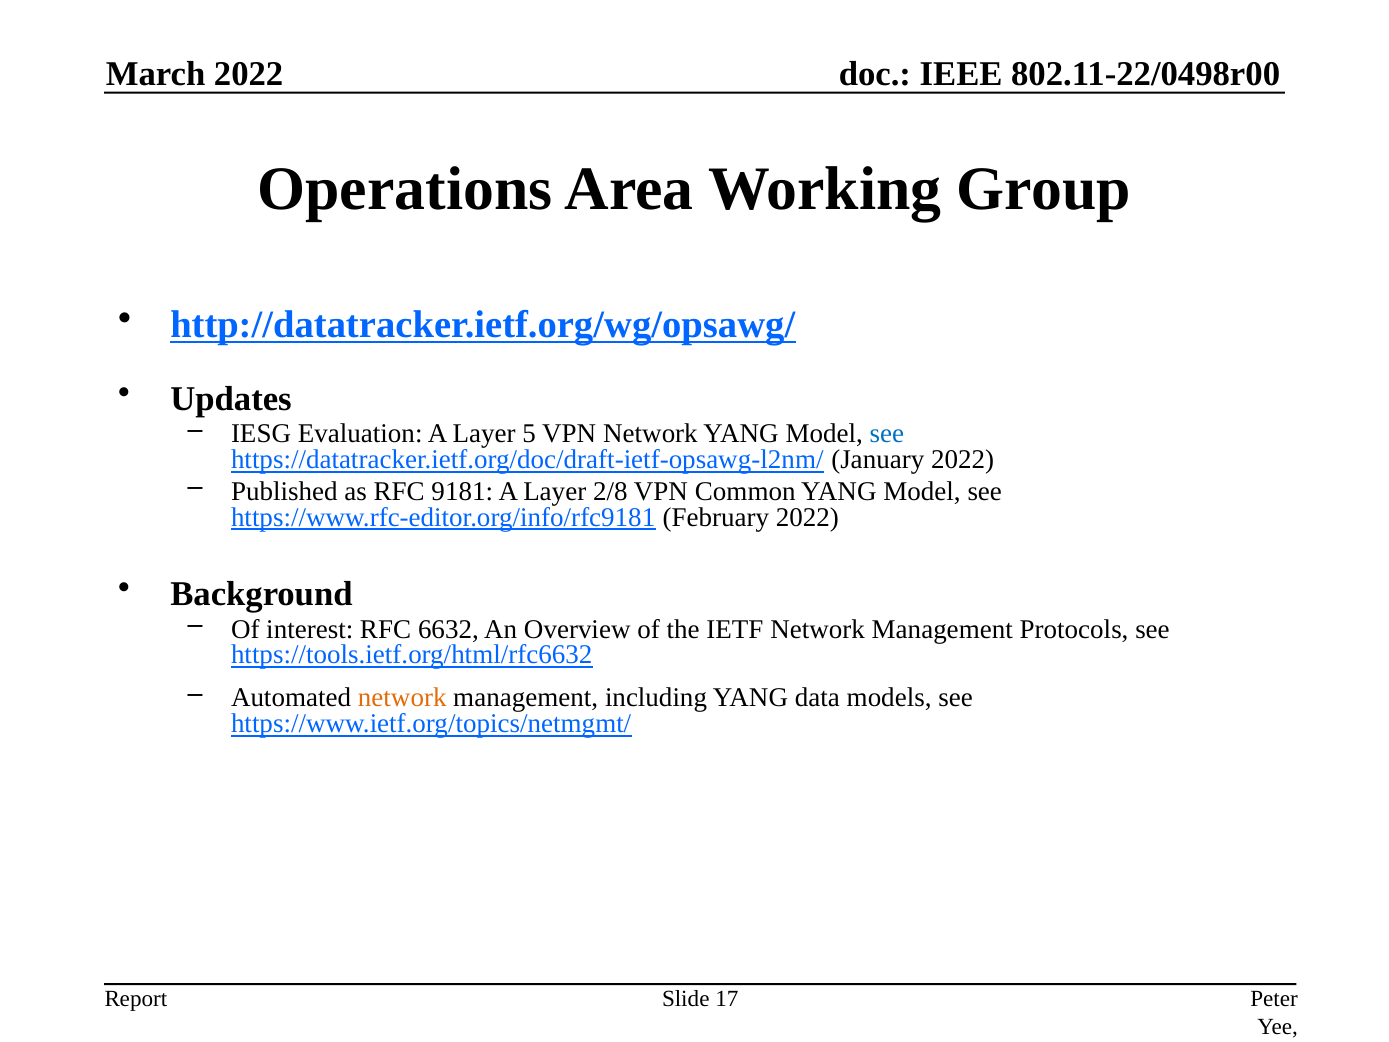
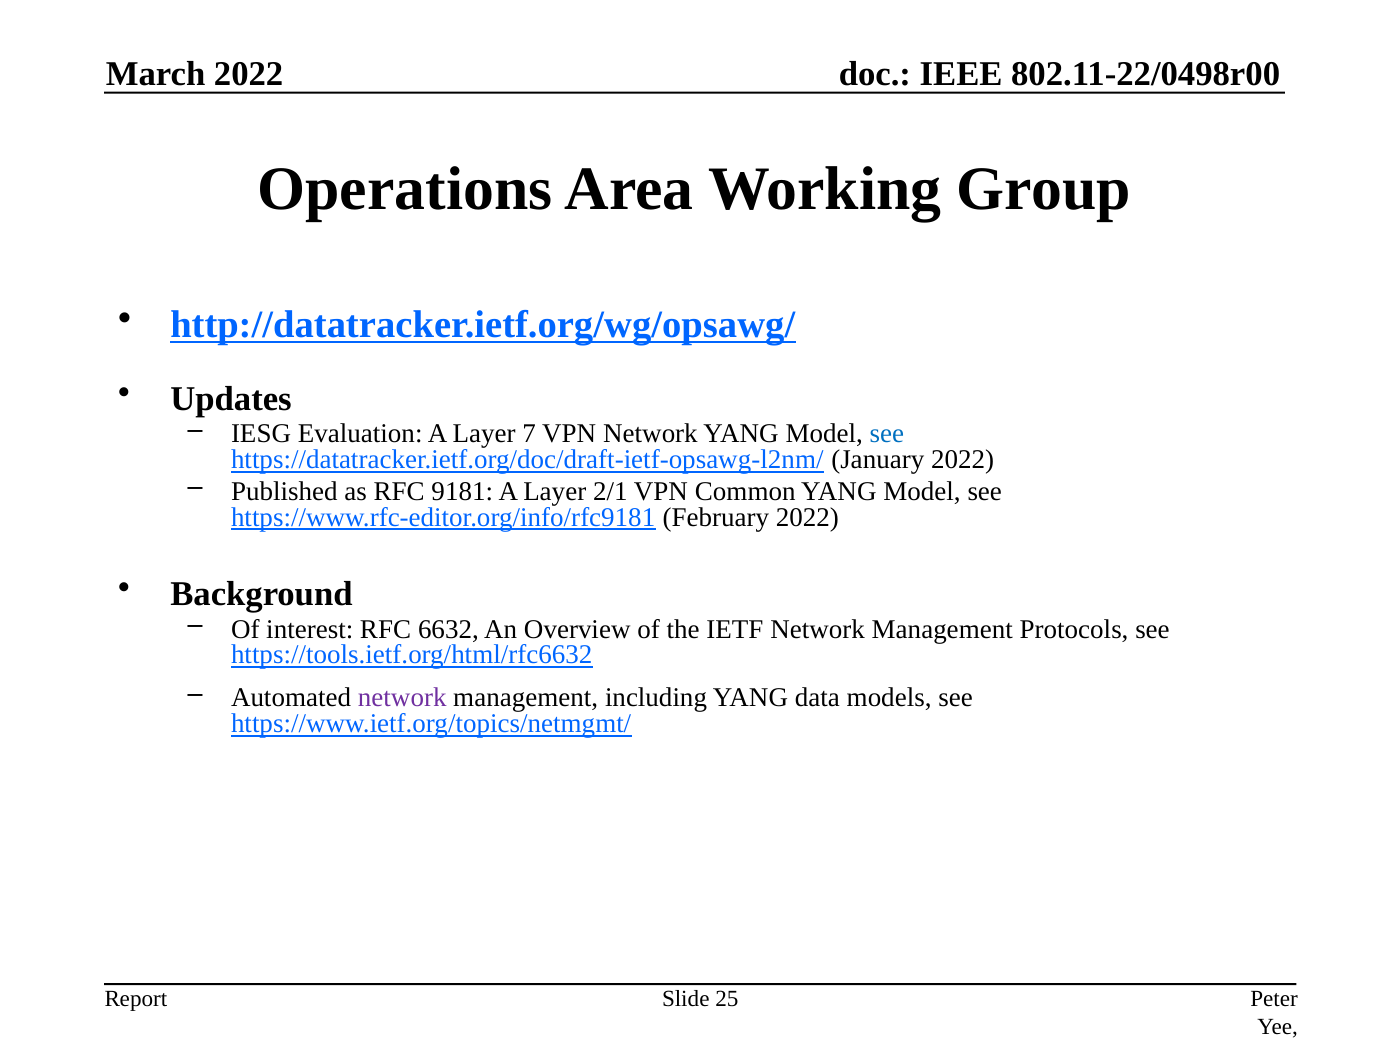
5: 5 -> 7
2/8: 2/8 -> 2/1
network at (402, 698) colour: orange -> purple
17: 17 -> 25
